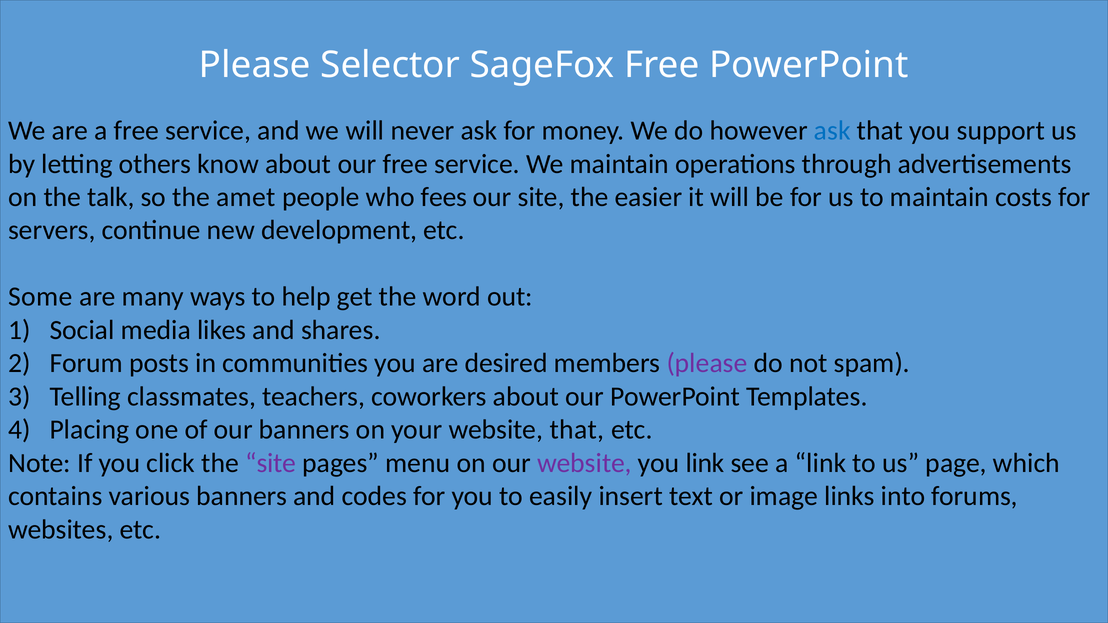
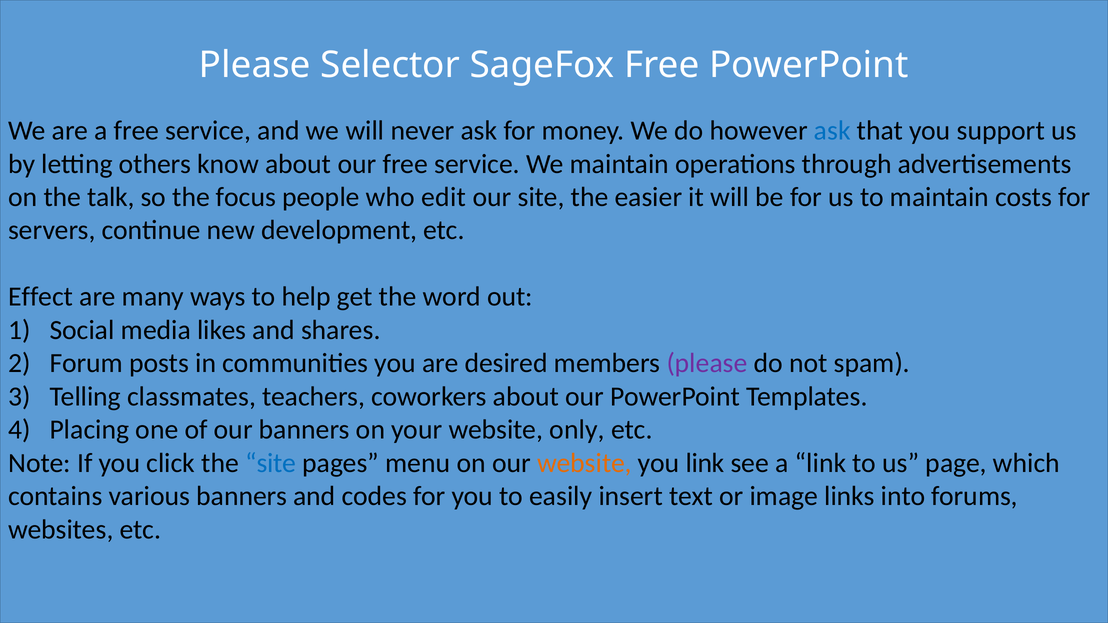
amet: amet -> focus
fees: fees -> edit
Some: Some -> Effect
website that: that -> only
site at (271, 463) colour: purple -> blue
website at (584, 463) colour: purple -> orange
